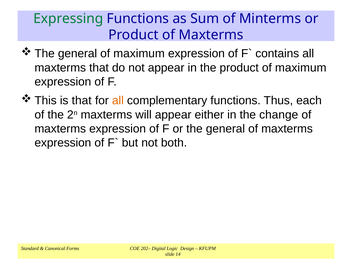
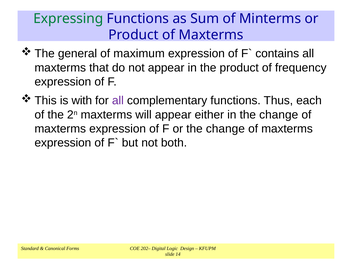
product of maximum: maximum -> frequency
is that: that -> with
all at (118, 101) colour: orange -> purple
or the general: general -> change
